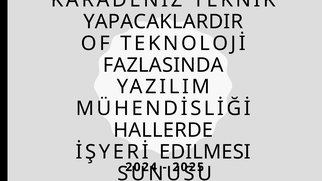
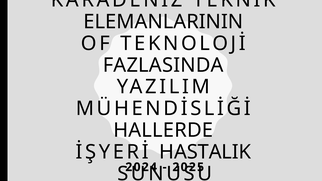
YAPACAKLARDIR: YAPACAKLARDIR -> ELEMANLARININ
EDILMESI: EDILMESI -> HASTALIK
